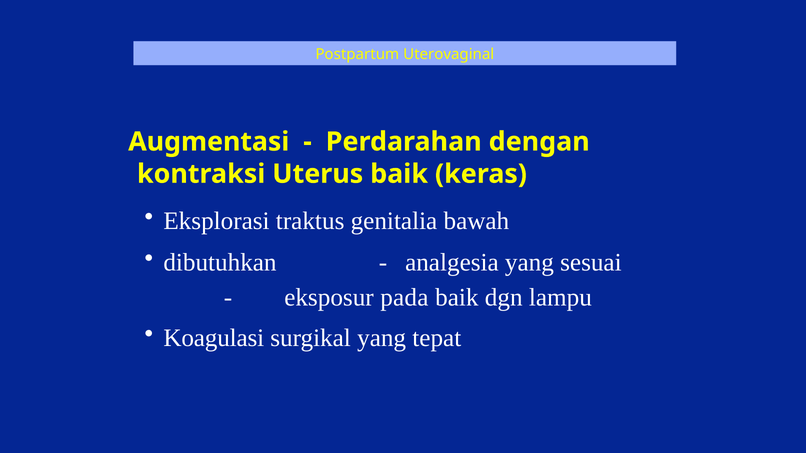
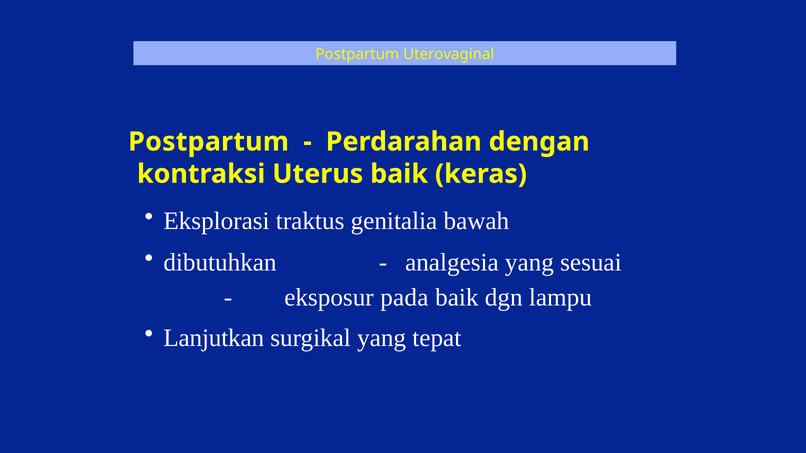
Augmentasi at (209, 142): Augmentasi -> Postpartum
Koagulasi: Koagulasi -> Lanjutkan
